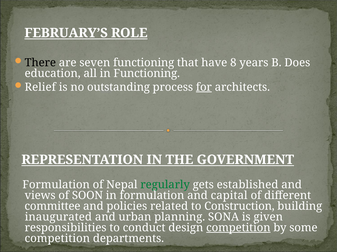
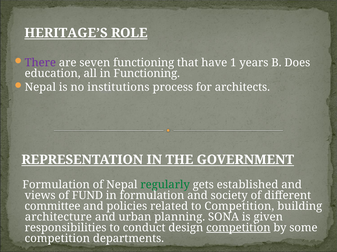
FEBRUARY’S: FEBRUARY’S -> HERITAGE’S
There colour: black -> purple
8: 8 -> 1
Relief at (40, 87): Relief -> Nepal
outstanding: outstanding -> institutions
for underline: present -> none
SOON: SOON -> FUND
capital: capital -> society
to Construction: Construction -> Competition
inaugurated: inaugurated -> architecture
